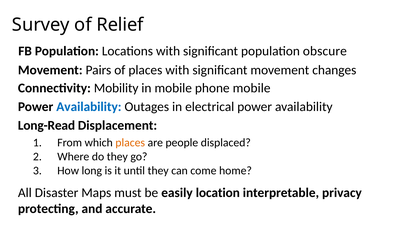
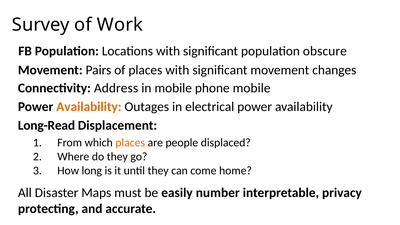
Relief: Relief -> Work
Mobility: Mobility -> Address
Availability at (89, 107) colour: blue -> orange
location: location -> number
